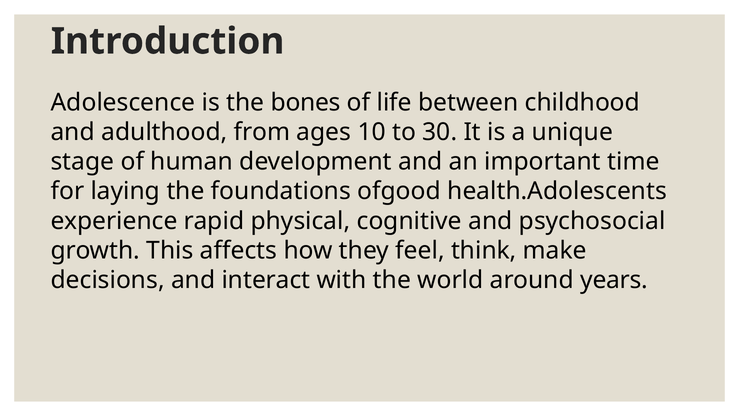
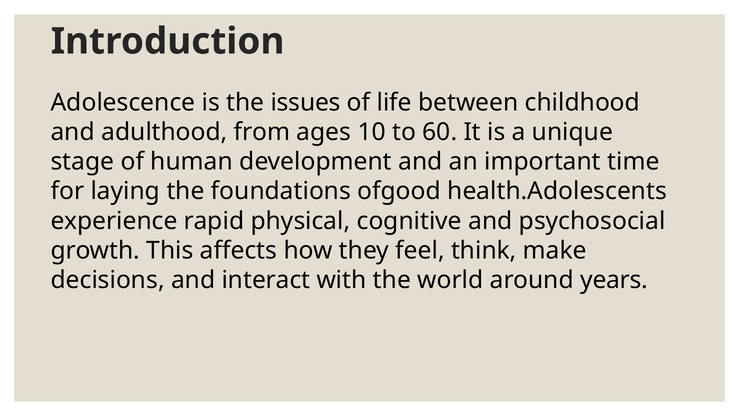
bones: bones -> issues
30: 30 -> 60
